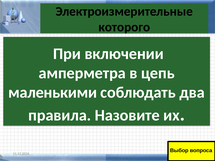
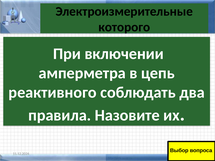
маленькими: маленькими -> реактивного
